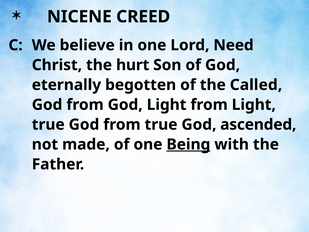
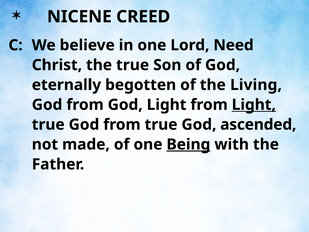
the hurt: hurt -> true
Called: Called -> Living
Light at (254, 105) underline: none -> present
